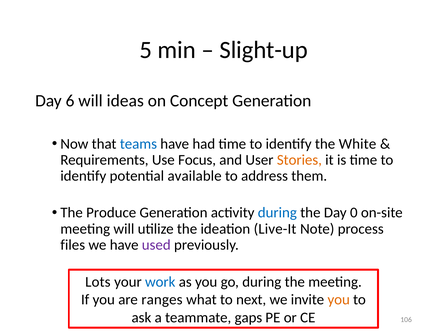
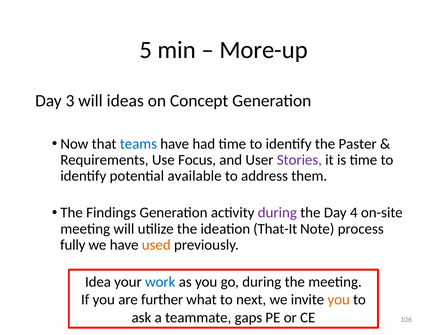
Slight-up: Slight-up -> More-up
6: 6 -> 3
White: White -> Paster
Stories colour: orange -> purple
Produce: Produce -> Findings
during at (277, 213) colour: blue -> purple
0: 0 -> 4
Live-It: Live-It -> That-It
files: files -> fully
used colour: purple -> orange
Lots: Lots -> Idea
ranges: ranges -> further
